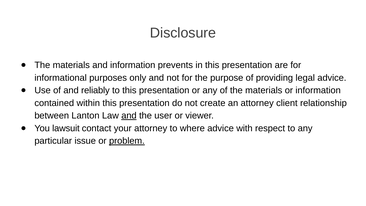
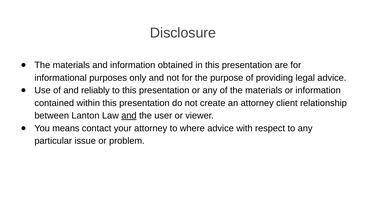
prevents: prevents -> obtained
lawsuit: lawsuit -> means
problem underline: present -> none
